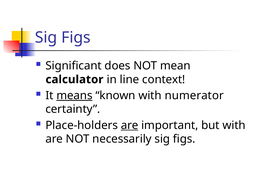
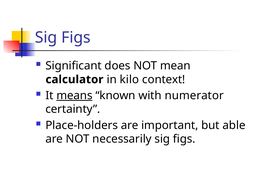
line: line -> kilo
are at (130, 125) underline: present -> none
but with: with -> able
